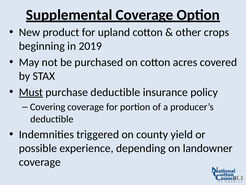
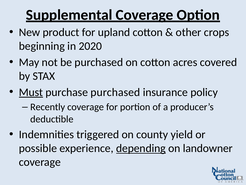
2019: 2019 -> 2020
purchase deductible: deductible -> purchased
Covering: Covering -> Recently
depending underline: none -> present
